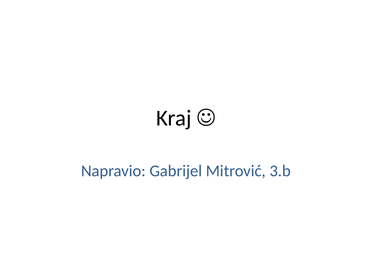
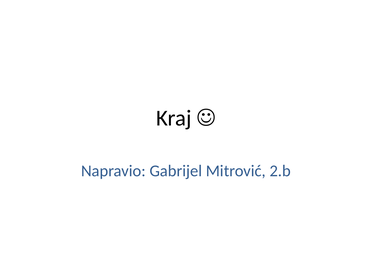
3.b: 3.b -> 2.b
